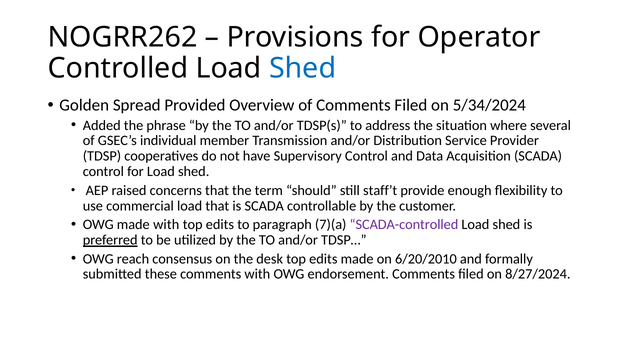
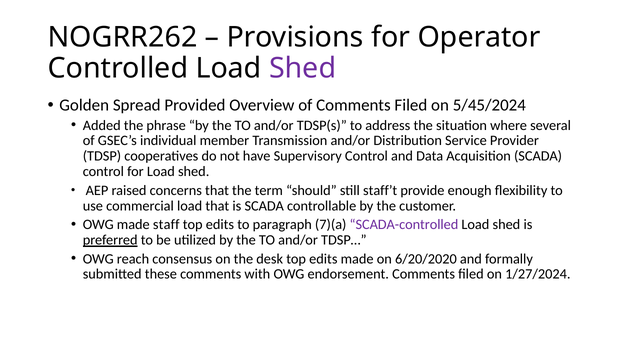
Shed at (303, 68) colour: blue -> purple
5/34/2024: 5/34/2024 -> 5/45/2024
made with: with -> staff
6/20/2010: 6/20/2010 -> 6/20/2020
8/27/2024: 8/27/2024 -> 1/27/2024
